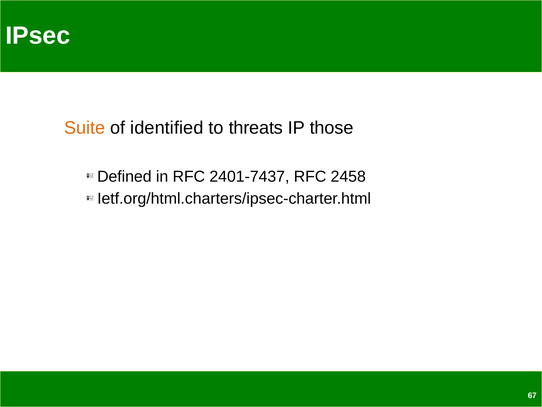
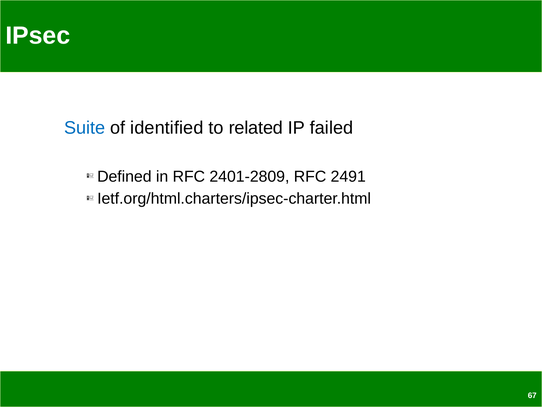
Suite colour: orange -> blue
threats: threats -> related
those: those -> failed
2401-7437: 2401-7437 -> 2401-2809
2458: 2458 -> 2491
